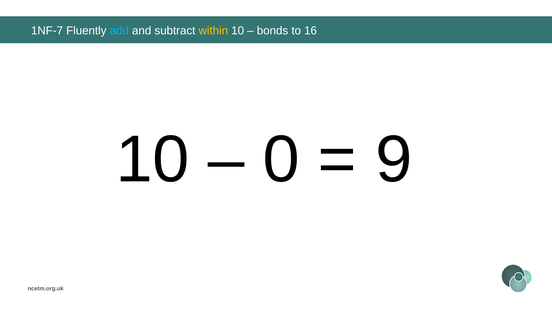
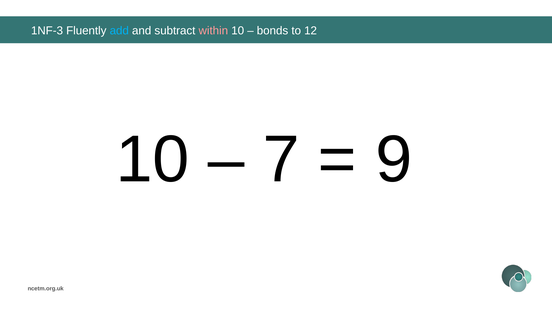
1NF-7: 1NF-7 -> 1NF-3
within colour: yellow -> pink
16: 16 -> 12
0: 0 -> 7
